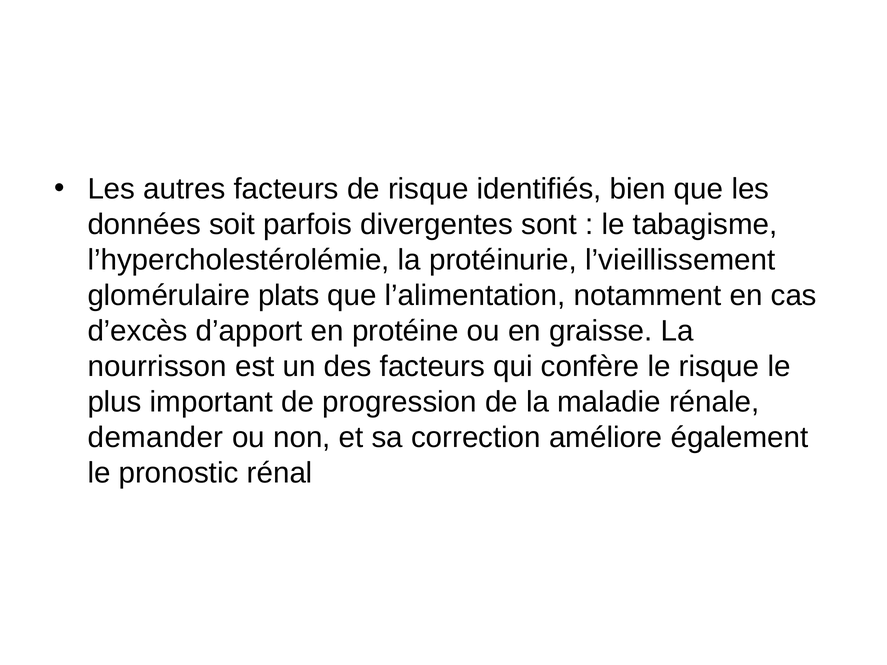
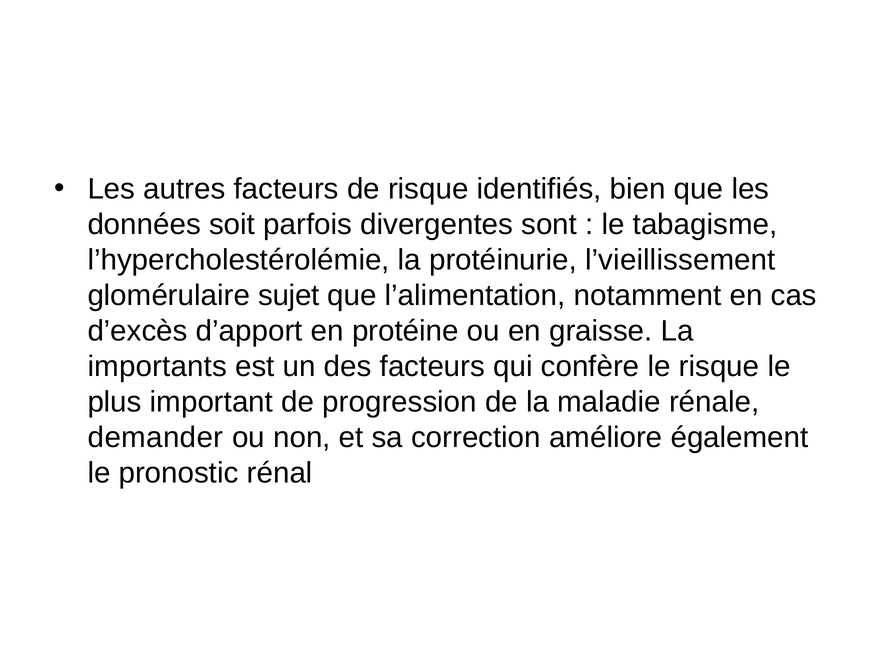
plats: plats -> sujet
nourrisson: nourrisson -> importants
